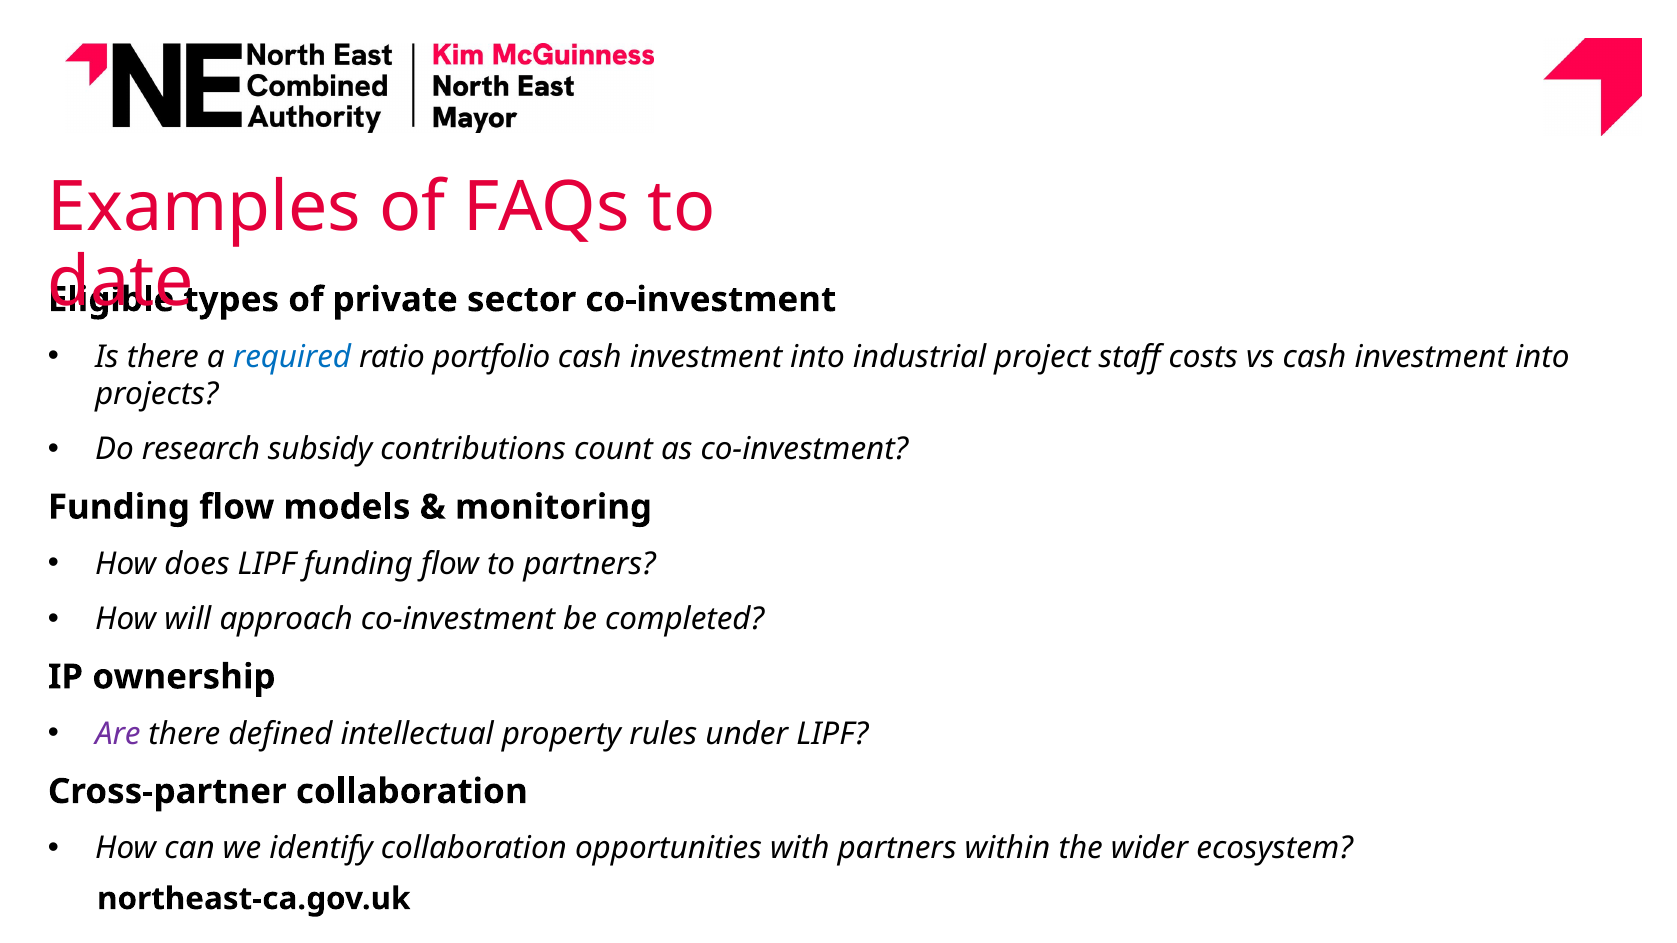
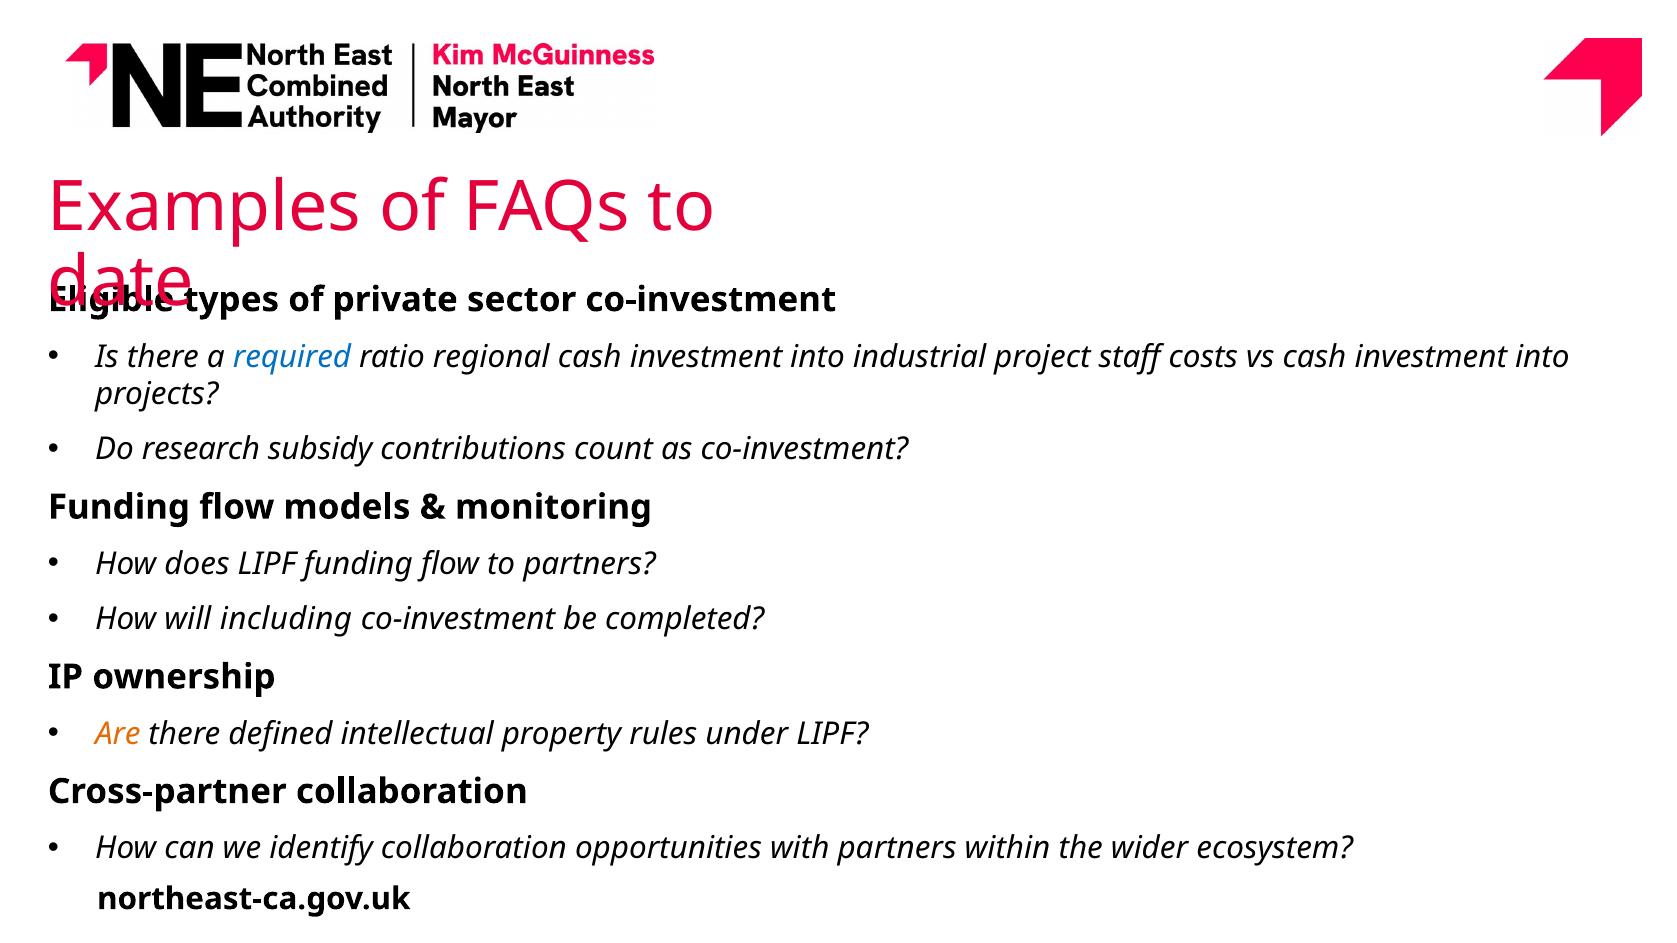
portfolio: portfolio -> regional
approach: approach -> including
Are colour: purple -> orange
